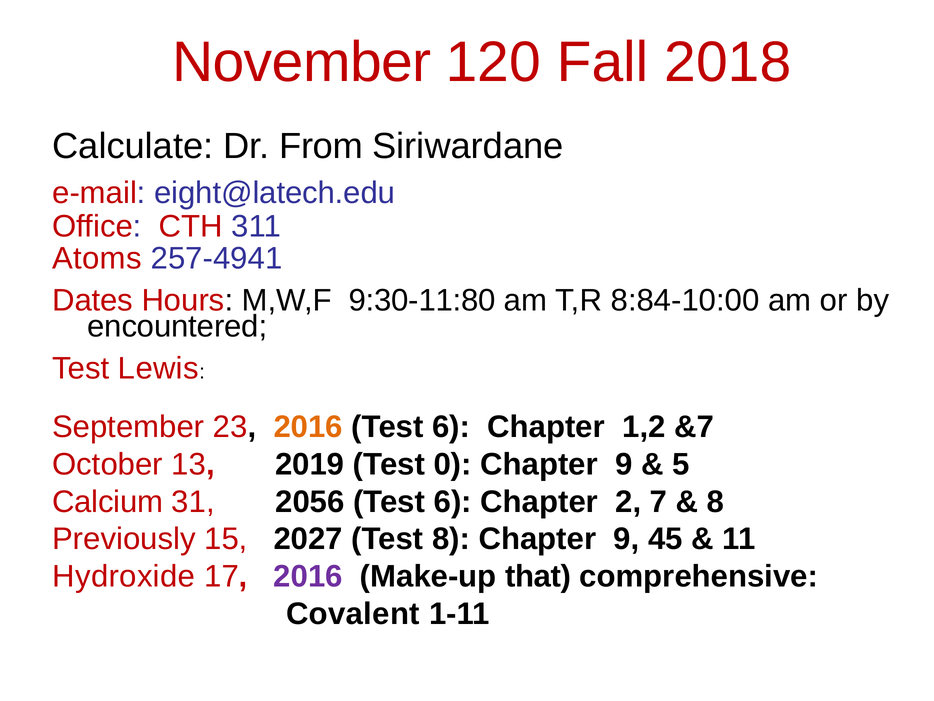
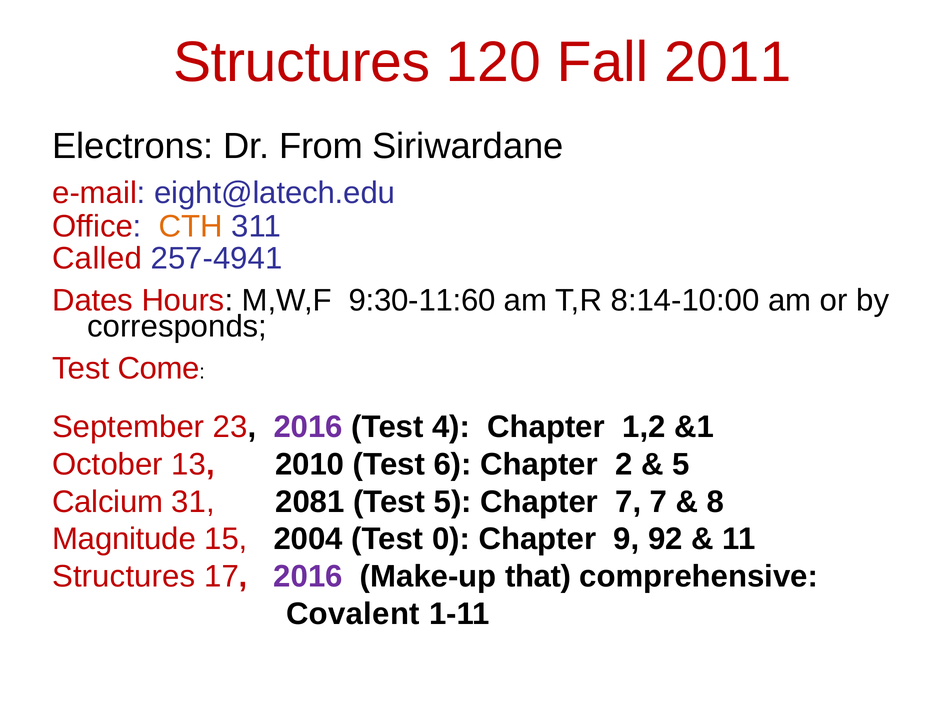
November at (302, 62): November -> Structures
2018: 2018 -> 2011
Calculate: Calculate -> Electrons
CTH colour: red -> orange
Atoms: Atoms -> Called
9:30-11:80: 9:30-11:80 -> 9:30-11:60
8:84-10:00: 8:84-10:00 -> 8:14-10:00
encountered: encountered -> corresponds
Lewis: Lewis -> Come
2016 at (308, 427) colour: orange -> purple
6 at (451, 427): 6 -> 4
&7: &7 -> &1
2019: 2019 -> 2010
0: 0 -> 6
9 at (624, 464): 9 -> 2
2056: 2056 -> 2081
6 at (453, 501): 6 -> 5
Chapter 2: 2 -> 7
Previously: Previously -> Magnitude
2027: 2027 -> 2004
Test 8: 8 -> 0
45: 45 -> 92
Hydroxide at (124, 576): Hydroxide -> Structures
